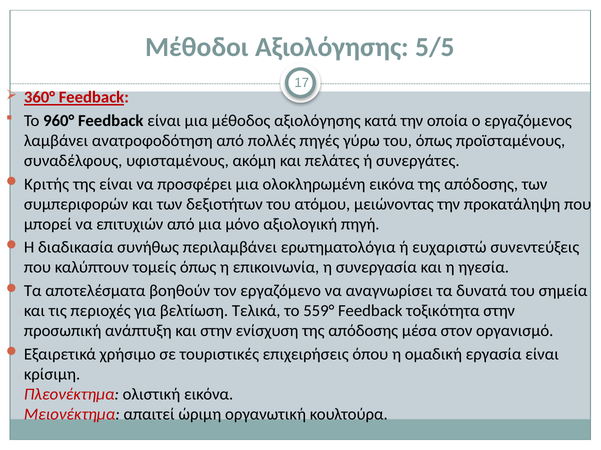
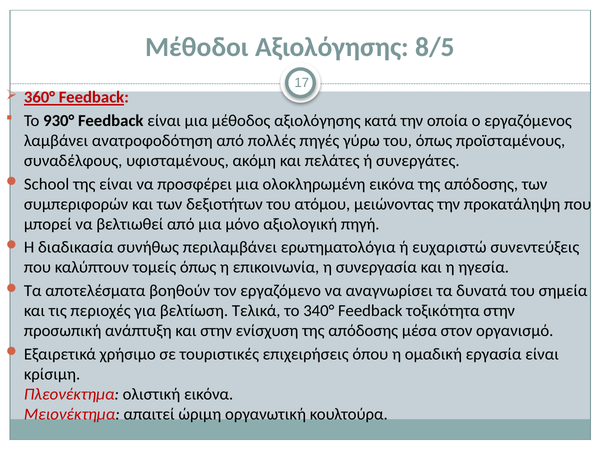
5/5: 5/5 -> 8/5
960°: 960° -> 930°
Κριτής: Κριτής -> School
επιτυχιών: επιτυχιών -> βελτιωθεί
559°: 559° -> 340°
